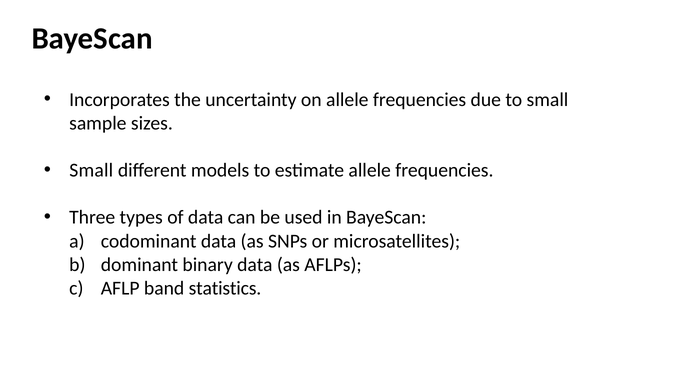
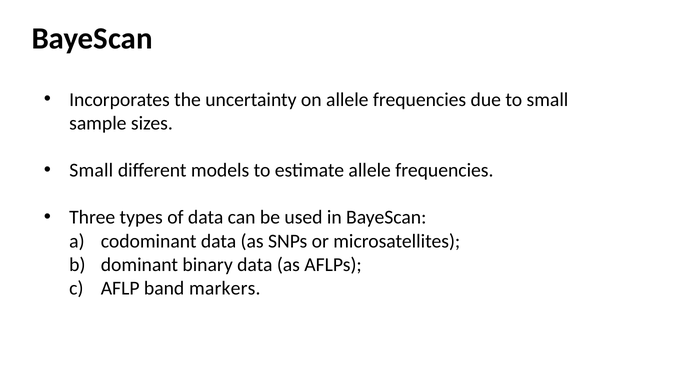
statistics: statistics -> markers
